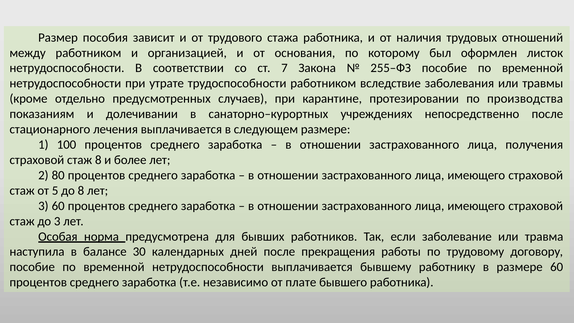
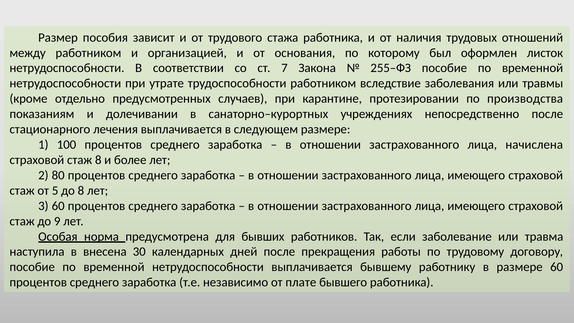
получения: получения -> начислена
до 3: 3 -> 9
балансе: балансе -> внесена
